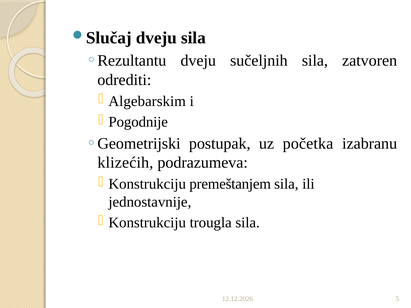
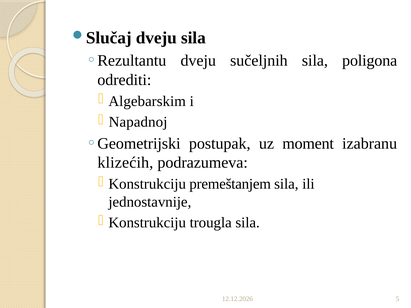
zatvoren: zatvoren -> poligona
Pogodnije: Pogodnije -> Napadnoj
početka: početka -> moment
